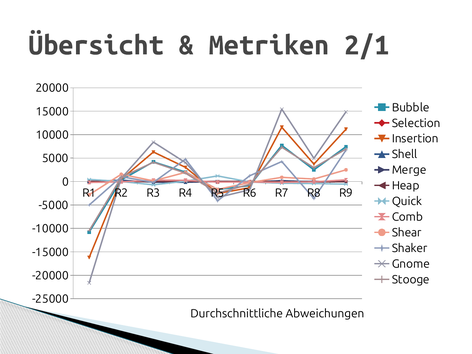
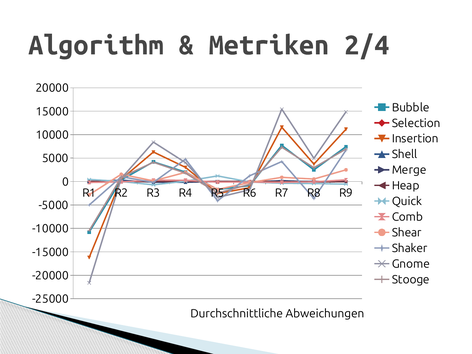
Übersicht: Übersicht -> Algorithm
2/1: 2/1 -> 2/4
